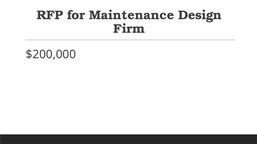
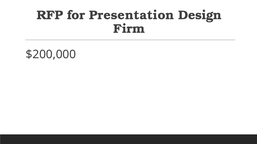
Maintenance: Maintenance -> Presentation
